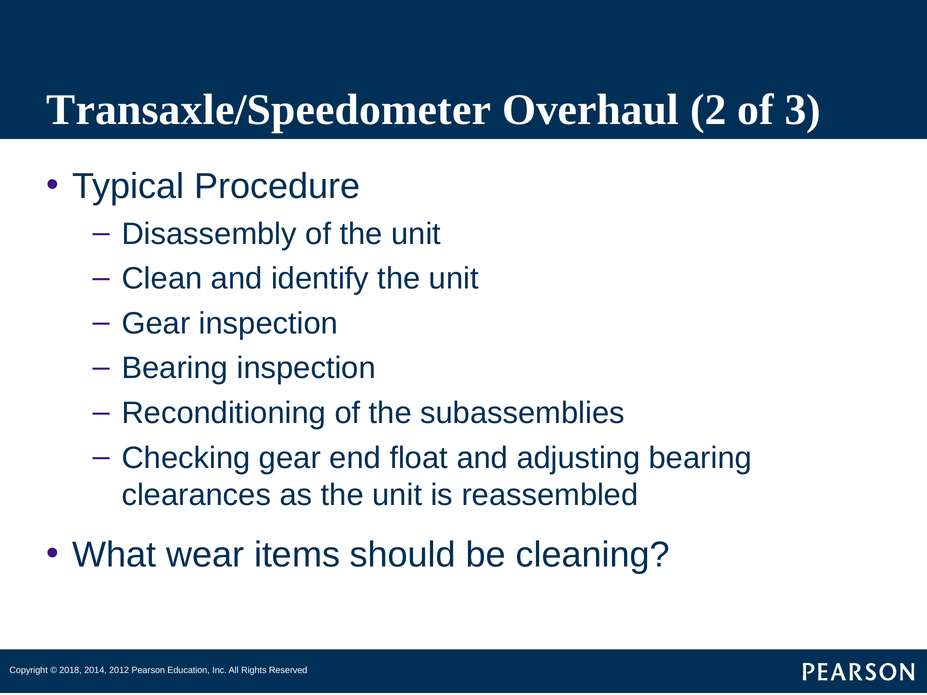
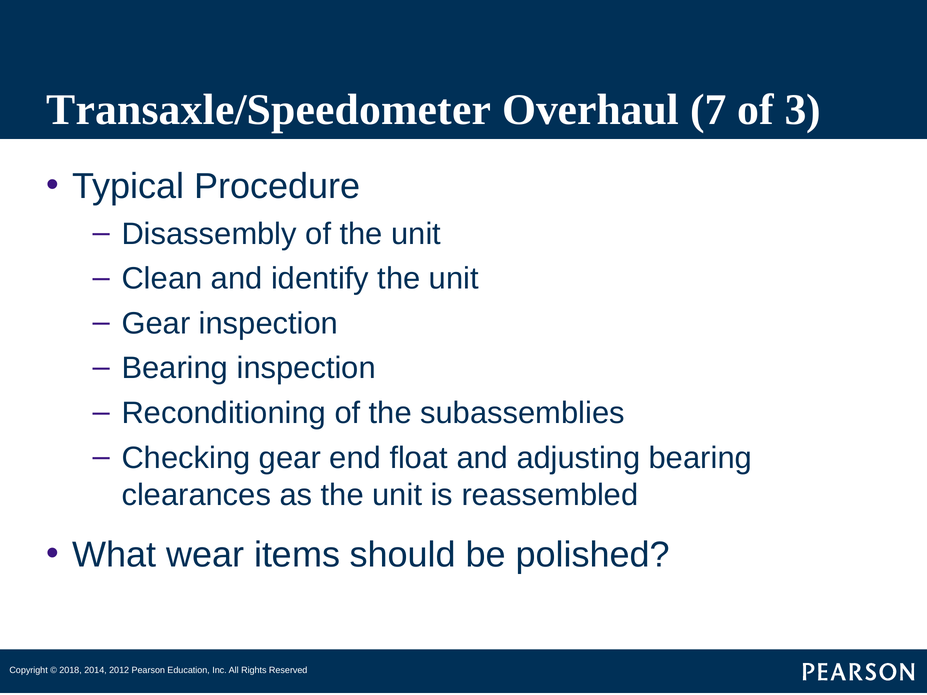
2: 2 -> 7
cleaning: cleaning -> polished
